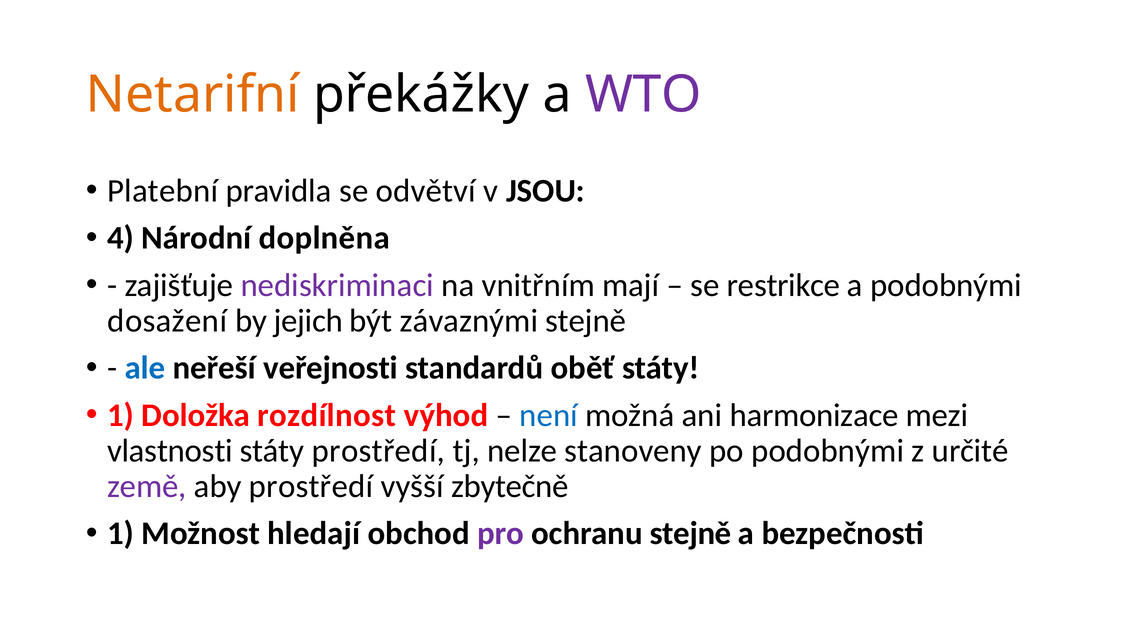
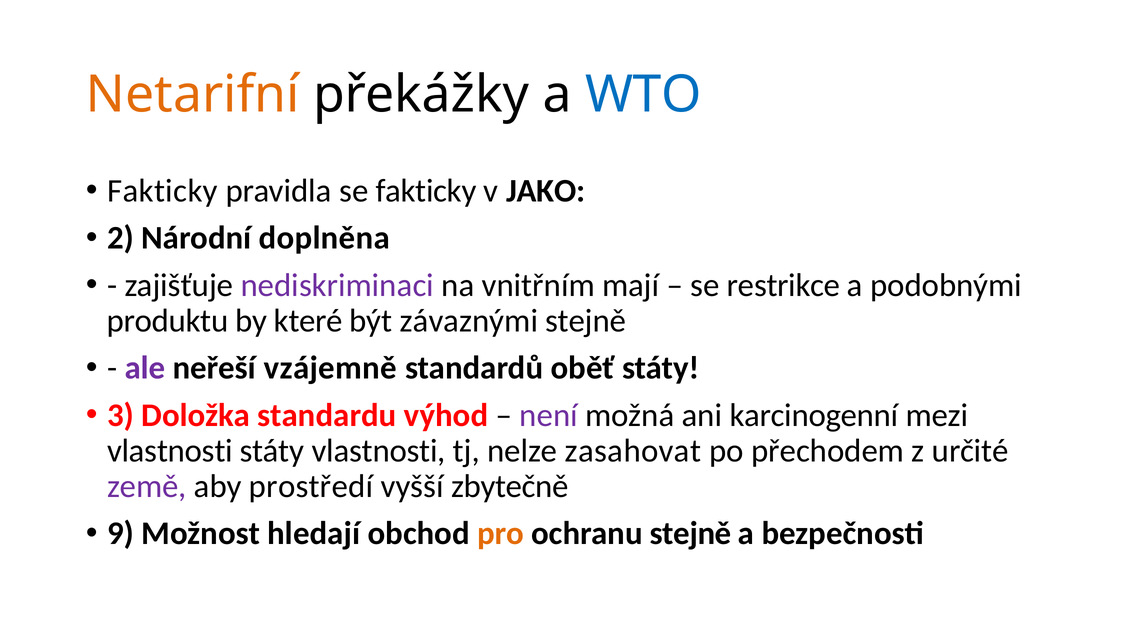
WTO colour: purple -> blue
Platební at (163, 191): Platební -> Fakticky
se odvětví: odvětví -> fakticky
JSOU: JSOU -> JAKO
4: 4 -> 2
dosažení: dosažení -> produktu
jejich: jejich -> které
ale colour: blue -> purple
veřejnosti: veřejnosti -> vzájemně
1 at (121, 415): 1 -> 3
rozdílnost: rozdílnost -> standardu
není colour: blue -> purple
harmonizace: harmonizace -> karcinogenní
státy prostředí: prostředí -> vlastnosti
stanoveny: stanoveny -> zasahovat
po podobnými: podobnými -> přechodem
1 at (121, 533): 1 -> 9
pro colour: purple -> orange
